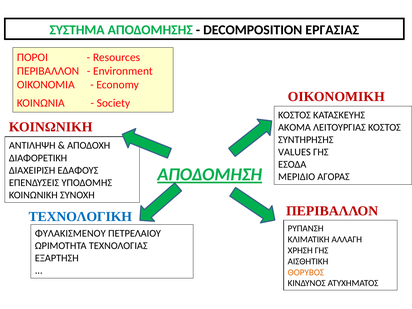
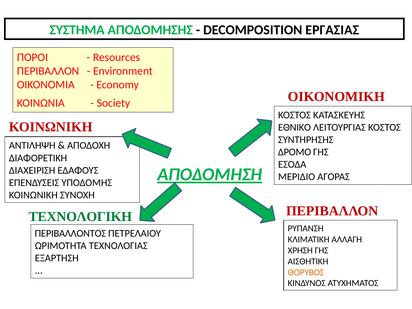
ΑΚΟΜΑ: ΑΚΟΜΑ -> ΕΘΝΙΚΟ
VALUES: VALUES -> ΔΡΟΜΟ
ΤΕΧΝΟΛΟΓΙΚΗ colour: blue -> green
ΦΥΛΑΚΙΣΜΕΝΟΥ: ΦΥΛΑΚΙΣΜΕΝΟΥ -> ΠΕΡΙΒΑΛΛΟΝΤΟΣ
